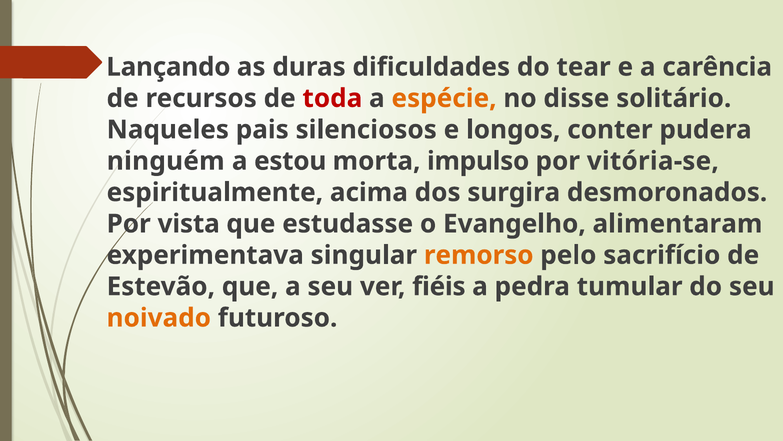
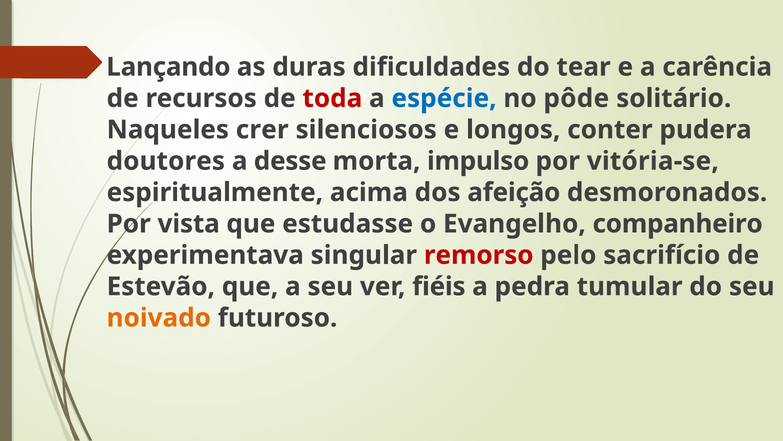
espécie colour: orange -> blue
disse: disse -> pôde
pais: pais -> crer
ninguém: ninguém -> doutores
estou: estou -> desse
surgira: surgira -> afeição
alimentaram: alimentaram -> companheiro
remorso colour: orange -> red
